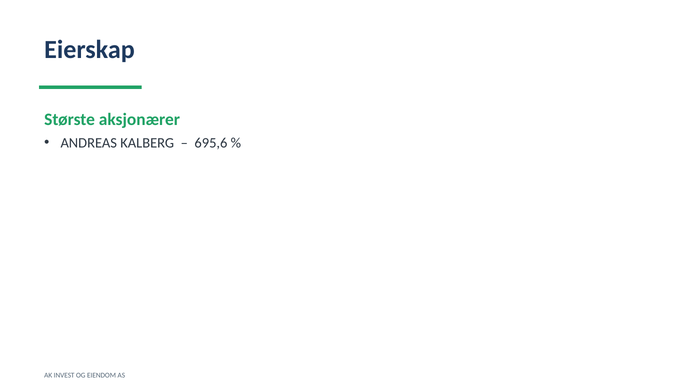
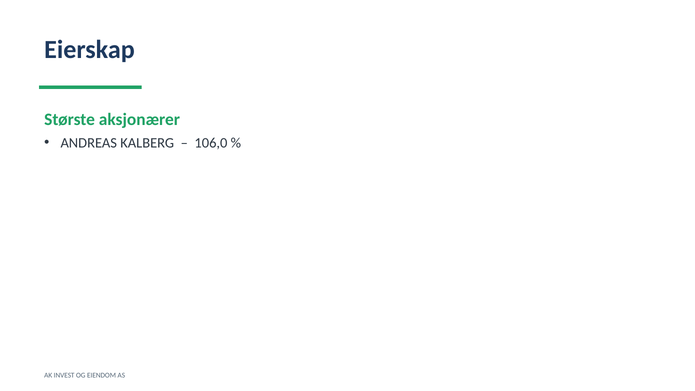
695,6: 695,6 -> 106,0
